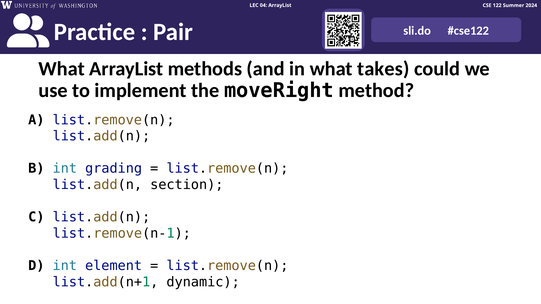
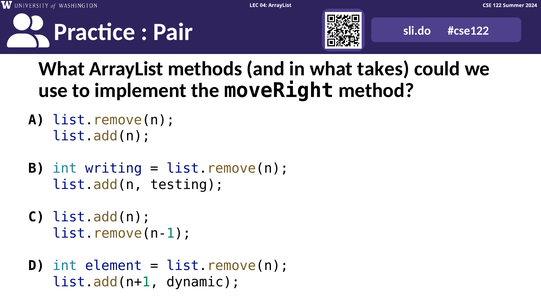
grading: grading -> writing
section: section -> testing
